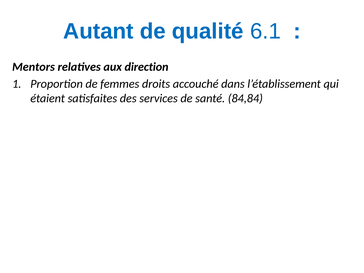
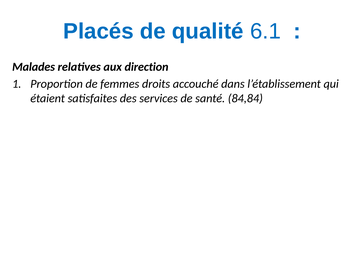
Autant: Autant -> Placés
Mentors: Mentors -> Malades
